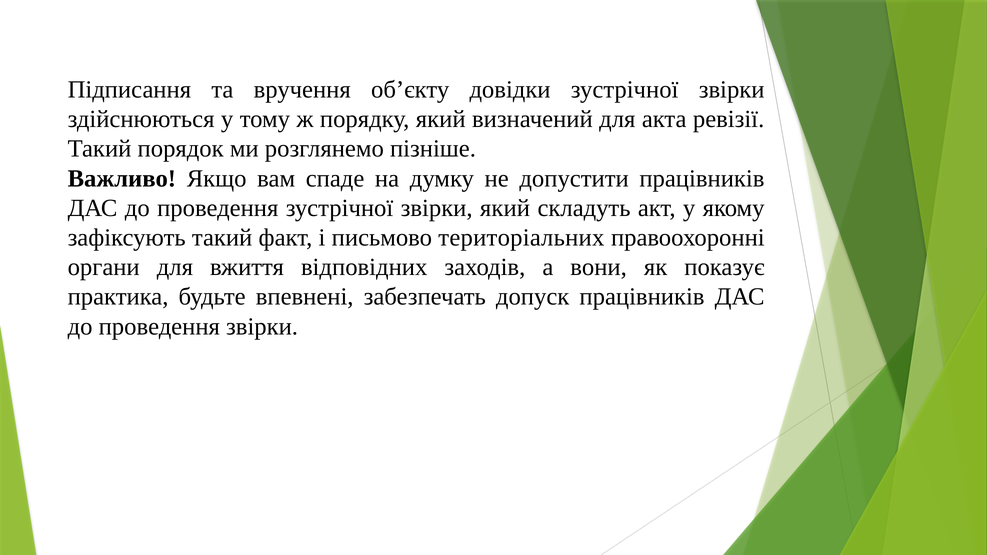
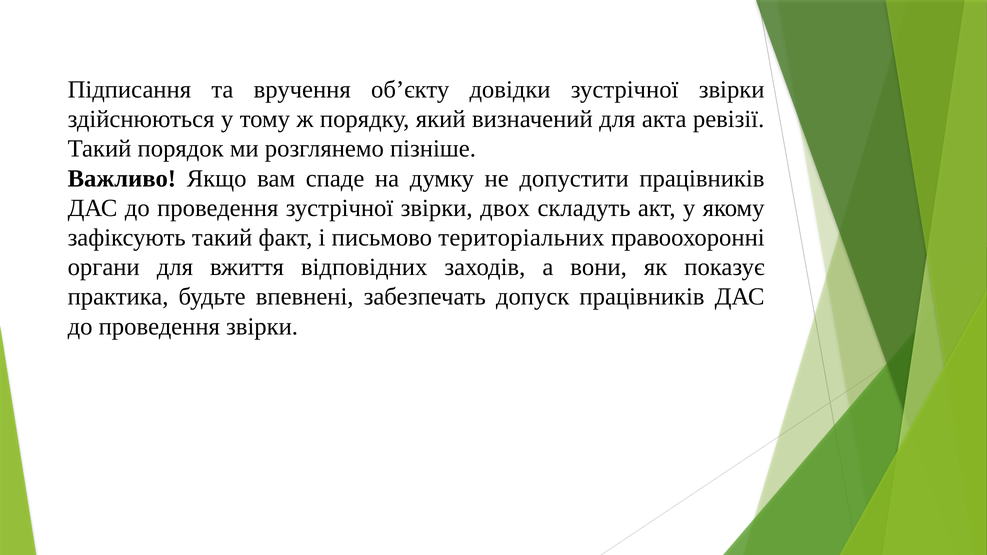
звірки який: який -> двох
